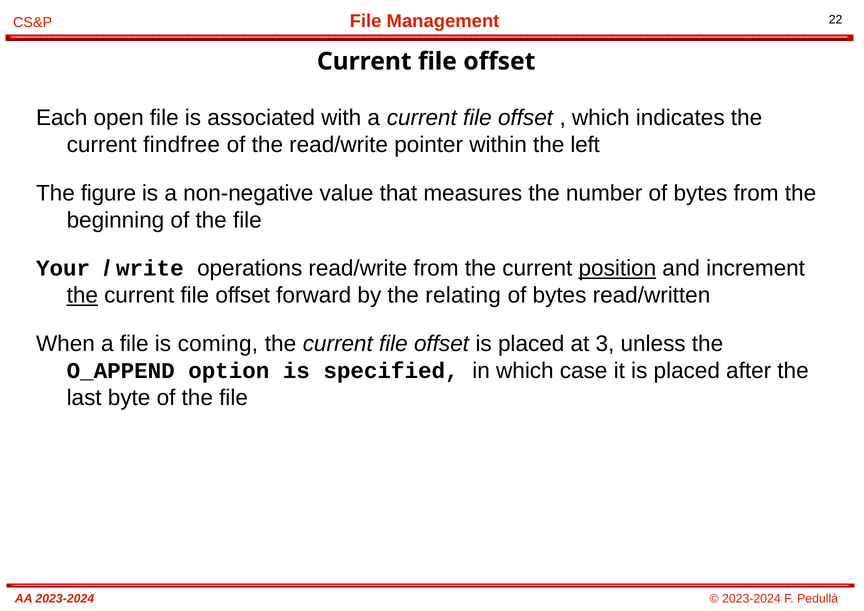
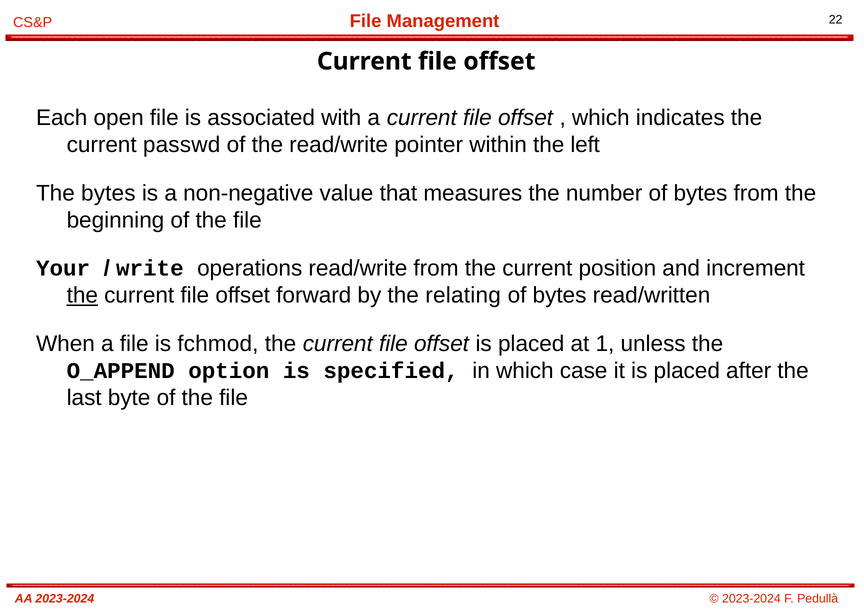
findfree: findfree -> passwd
The figure: figure -> bytes
position underline: present -> none
coming: coming -> fchmod
3: 3 -> 1
